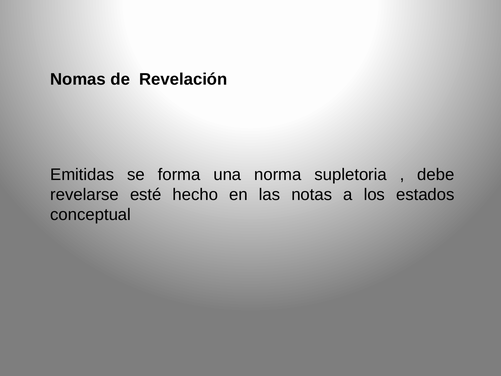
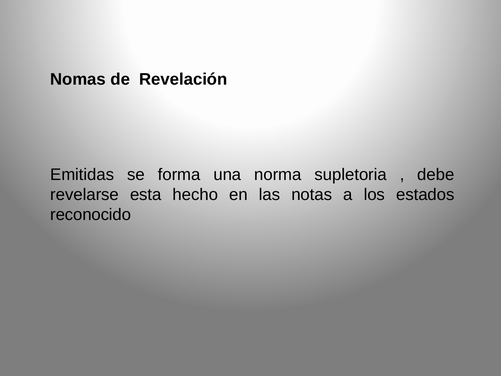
esté: esté -> esta
conceptual: conceptual -> reconocido
